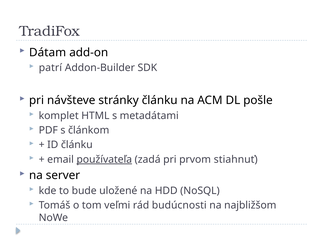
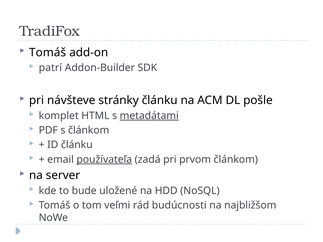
Dátam at (48, 52): Dátam -> Tomáš
metadátami underline: none -> present
prvom stiahnuť: stiahnuť -> článkom
